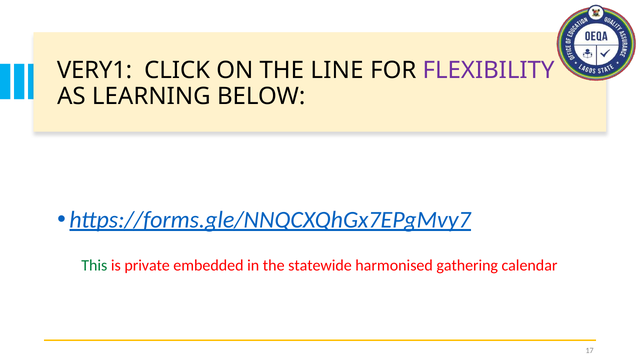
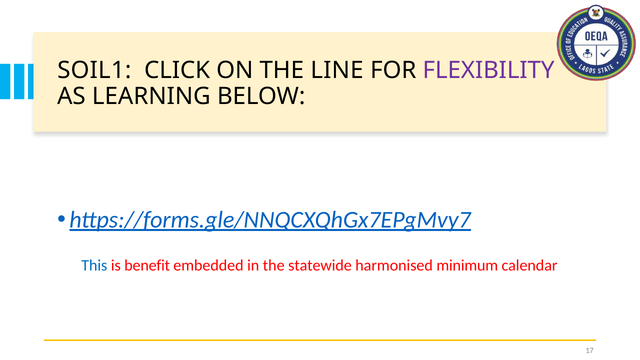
VERY1: VERY1 -> SOIL1
This colour: green -> blue
private: private -> benefit
gathering: gathering -> minimum
